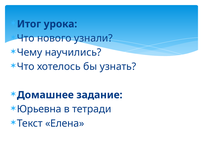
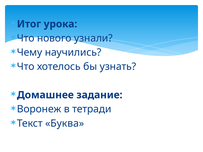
Юрьевна: Юрьевна -> Воронеж
Елена: Елена -> Буква
